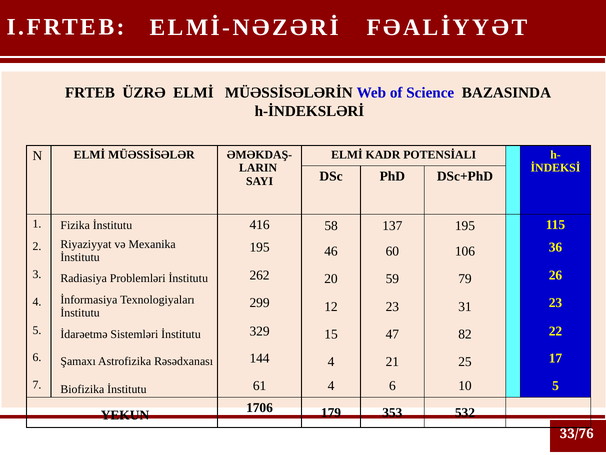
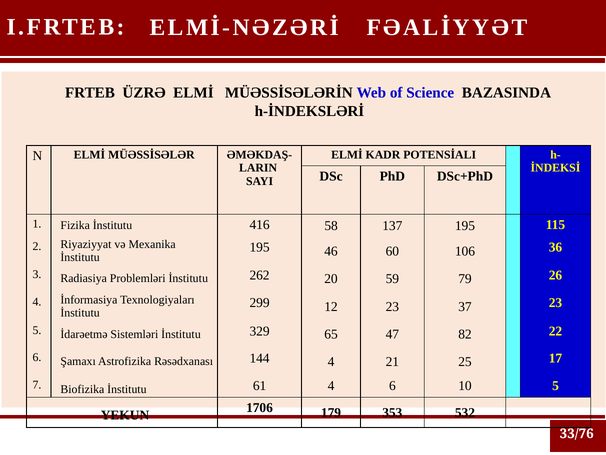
31: 31 -> 37
15: 15 -> 65
